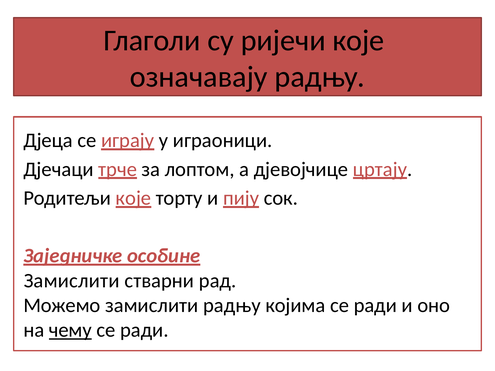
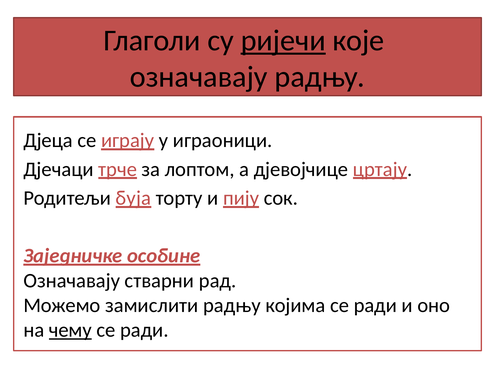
ријечи underline: none -> present
Родитељи које: које -> буја
Замислити at (72, 281): Замислити -> Означавају
